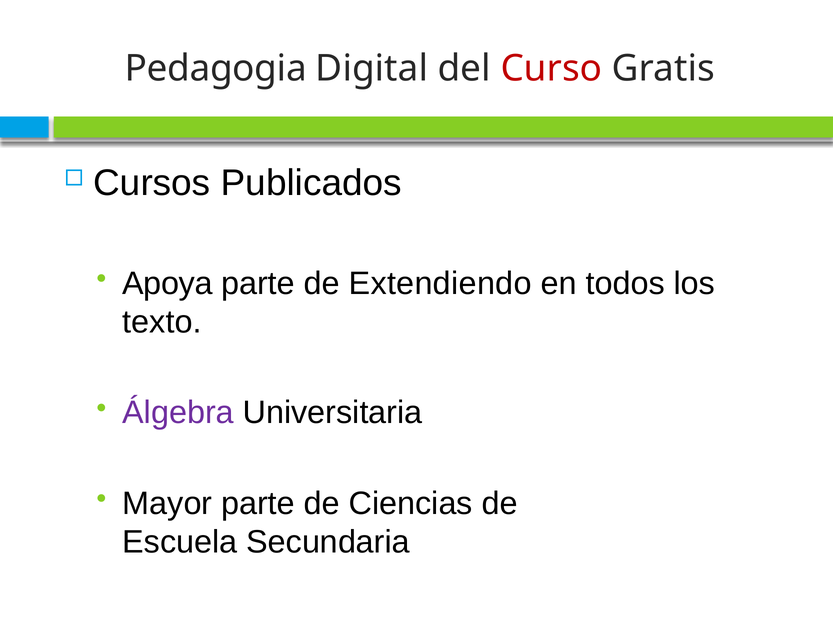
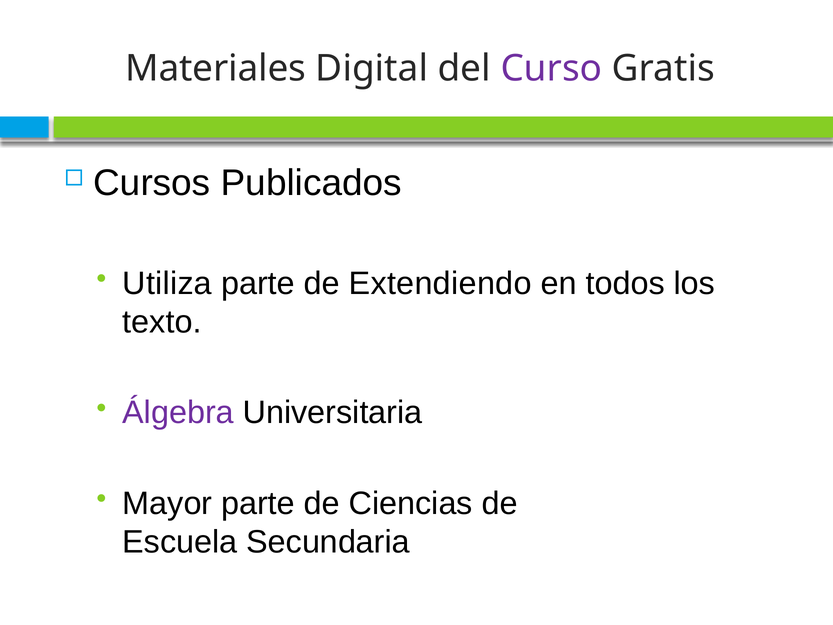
Pedagogia: Pedagogia -> Materiales
Curso colour: red -> purple
Apoya: Apoya -> Utiliza
